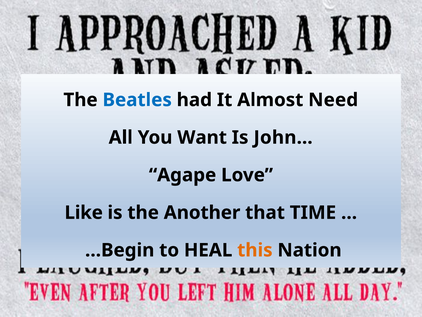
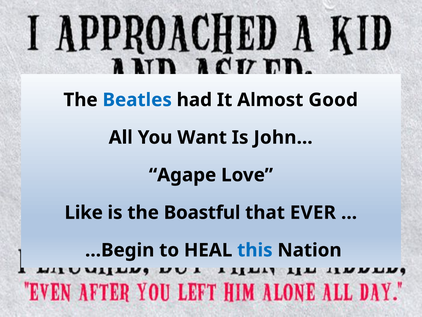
Need: Need -> Good
Another: Another -> Boastful
TIME: TIME -> EVER
this colour: orange -> blue
